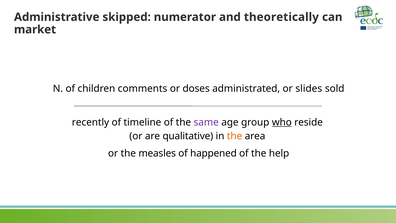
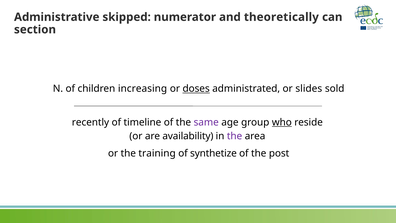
market: market -> section
comments: comments -> increasing
doses underline: none -> present
qualitative: qualitative -> availability
the at (235, 136) colour: orange -> purple
measles: measles -> training
happened: happened -> synthetize
help: help -> post
